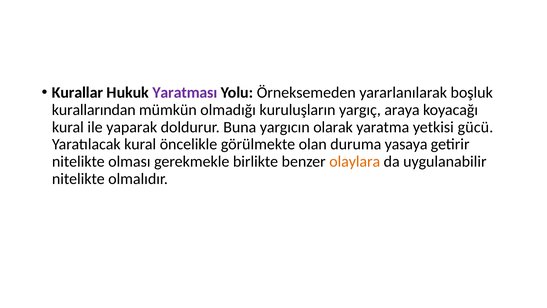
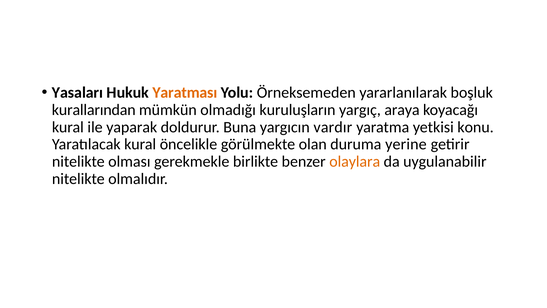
Kurallar: Kurallar -> Yasaları
Yaratması colour: purple -> orange
olarak: olarak -> vardır
gücü: gücü -> konu
yasaya: yasaya -> yerine
